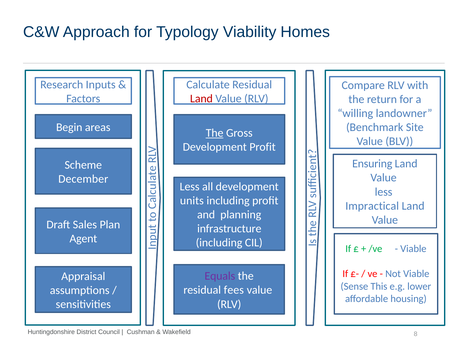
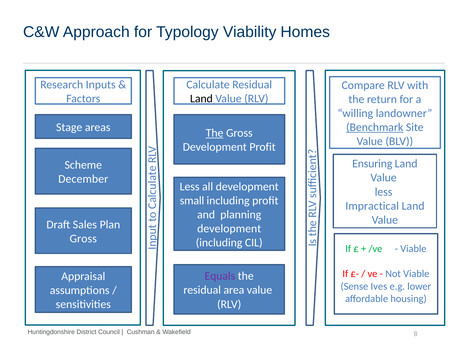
Land at (201, 99) colour: red -> black
Begin: Begin -> Stage
Benchmark underline: none -> present
units: units -> small
infrastructure at (229, 229): infrastructure -> development
Agent at (83, 239): Agent -> Gross
This: This -> Ives
fees: fees -> area
